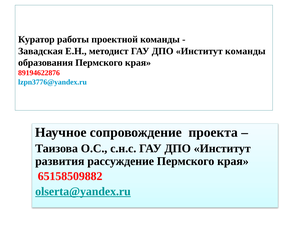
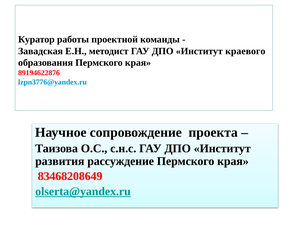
Институт команды: команды -> краевого
65158509882: 65158509882 -> 83468208649
